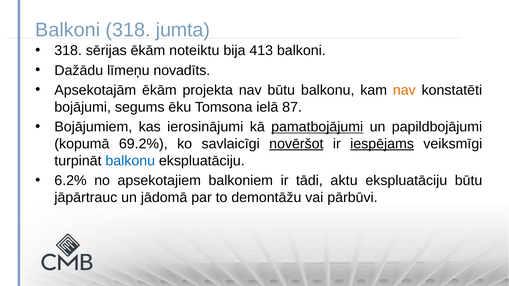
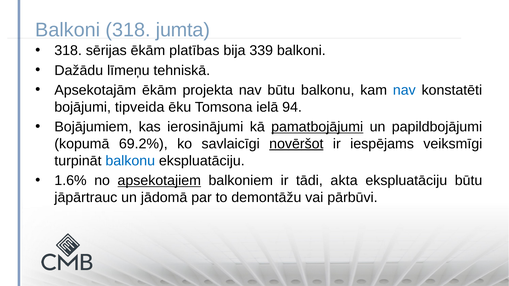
noteiktu: noteiktu -> platības
413: 413 -> 339
novadīts: novadīts -> tehniskā
nav at (404, 90) colour: orange -> blue
segums: segums -> tipveida
87: 87 -> 94
iespējams underline: present -> none
6.2%: 6.2% -> 1.6%
apsekotajiem underline: none -> present
aktu: aktu -> akta
